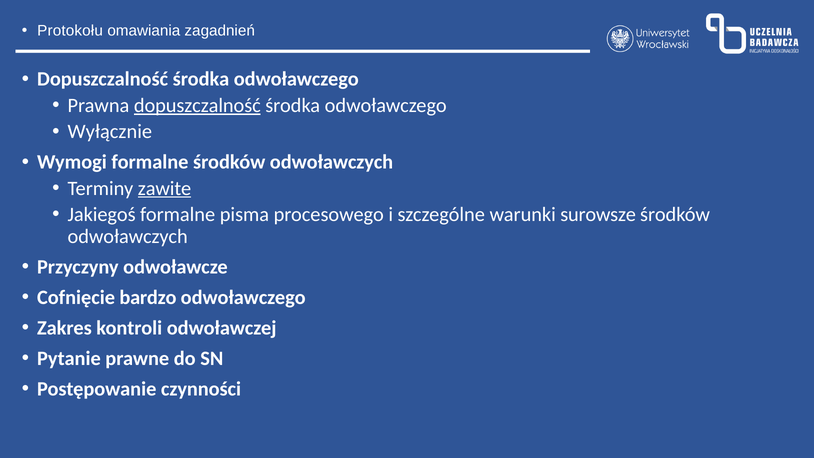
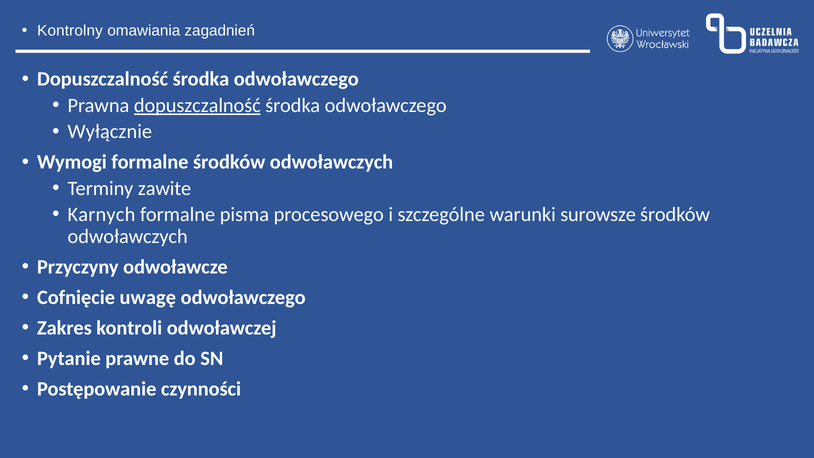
Protokołu: Protokołu -> Kontrolny
zawite underline: present -> none
Jakiegoś: Jakiegoś -> Karnych
bardzo: bardzo -> uwagę
